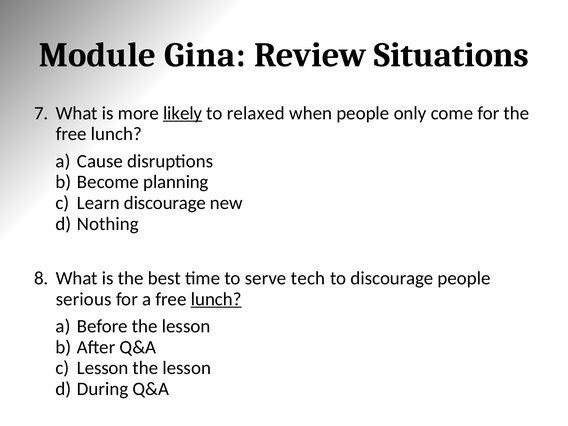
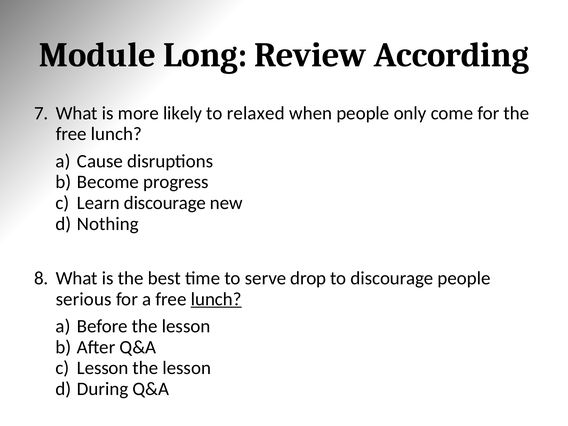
Gina: Gina -> Long
Situations: Situations -> According
likely underline: present -> none
planning: planning -> progress
tech: tech -> drop
